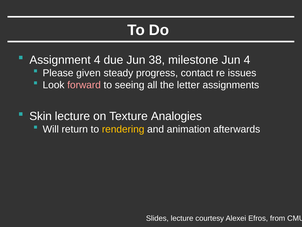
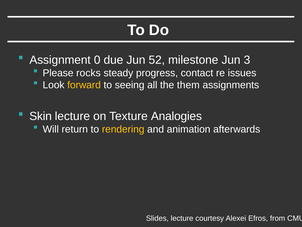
Assignment 4: 4 -> 0
38: 38 -> 52
Jun 4: 4 -> 3
given: given -> rocks
forward colour: pink -> yellow
letter: letter -> them
